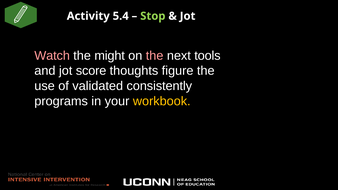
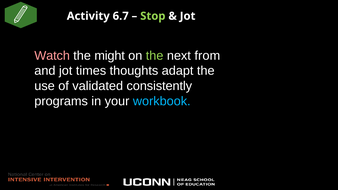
5.4: 5.4 -> 6.7
the at (155, 56) colour: pink -> light green
tools: tools -> from
score: score -> times
figure: figure -> adapt
workbook colour: yellow -> light blue
